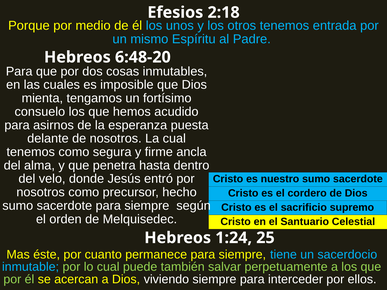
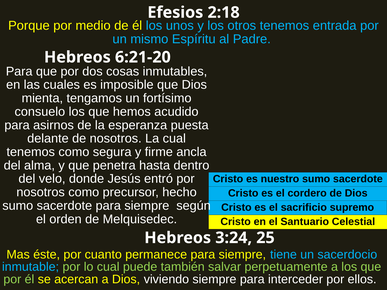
6:48-20: 6:48-20 -> 6:21-20
1:24: 1:24 -> 3:24
